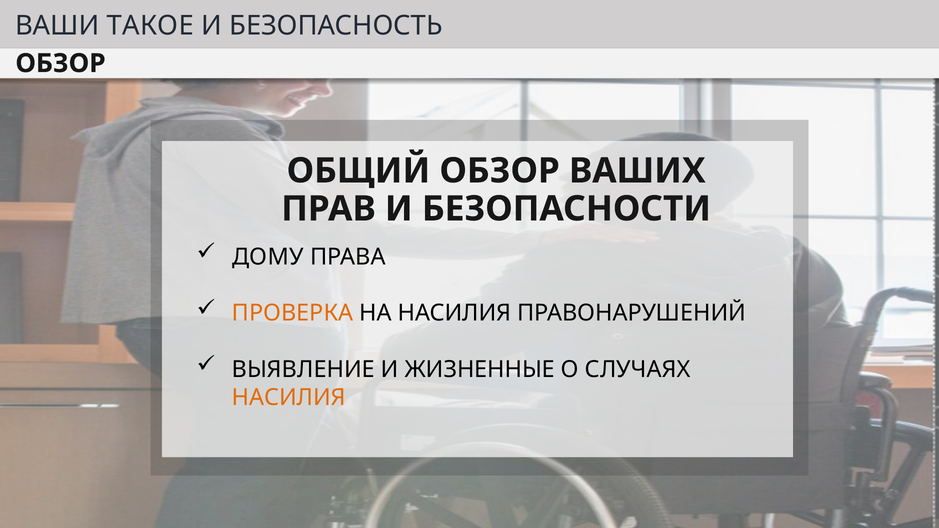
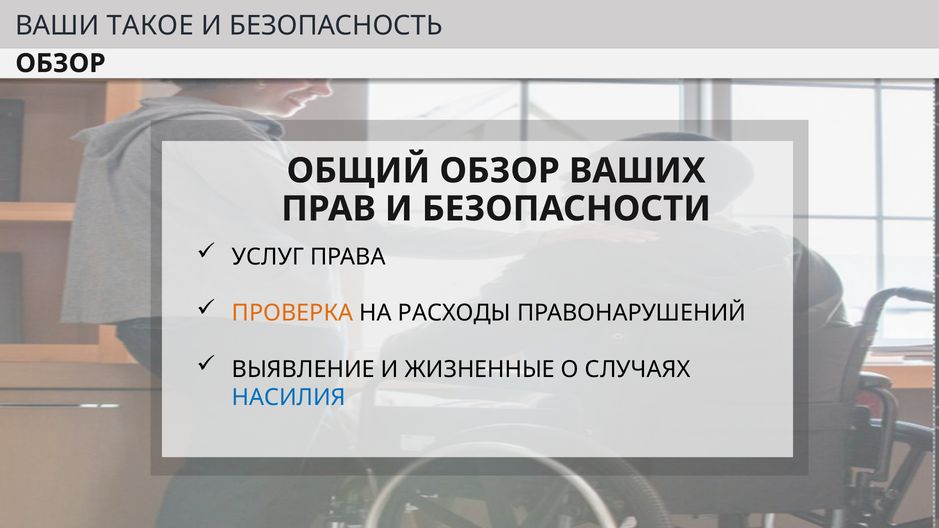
ДОМУ: ДОМУ -> УСЛУГ
НА НАСИЛИЯ: НАСИЛИЯ -> РАСХОДЫ
НАСИЛИЯ at (289, 398) colour: orange -> blue
